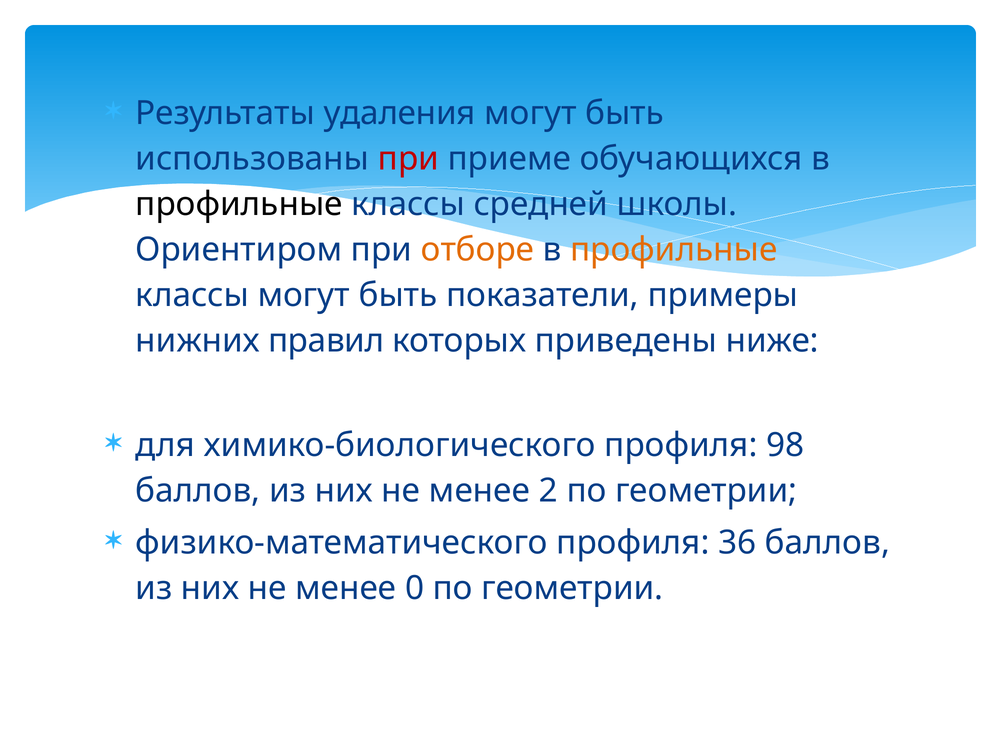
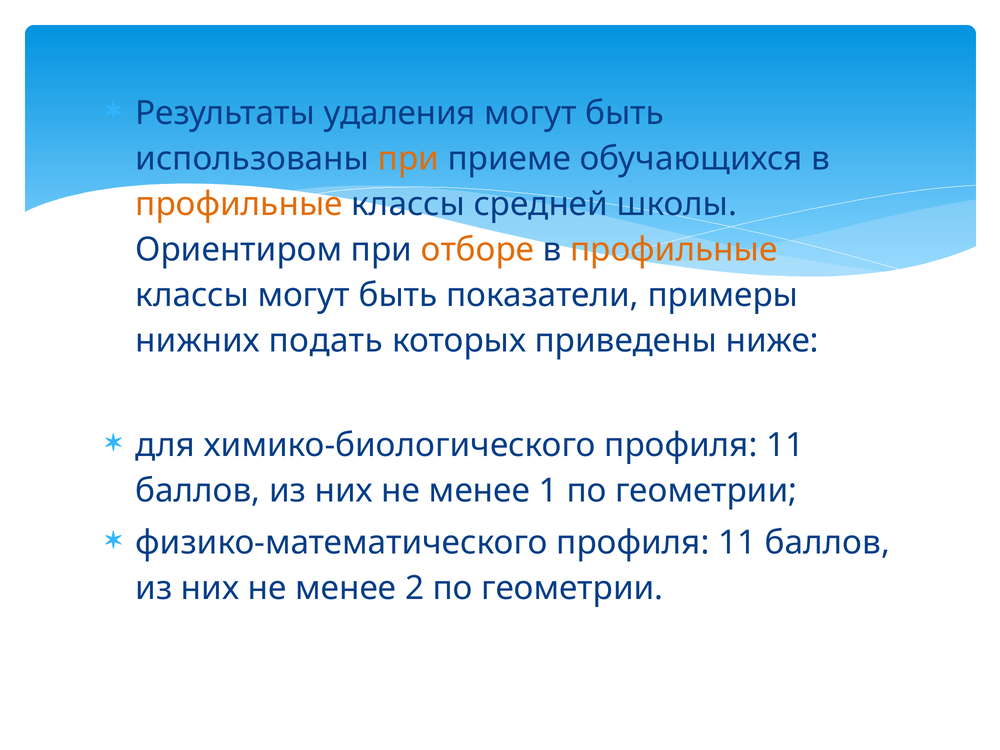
при at (408, 159) colour: red -> orange
профильные at (239, 204) colour: black -> orange
правил: правил -> подать
химико-биологического профиля 98: 98 -> 11
2: 2 -> 1
физико-математического профиля 36: 36 -> 11
0: 0 -> 2
